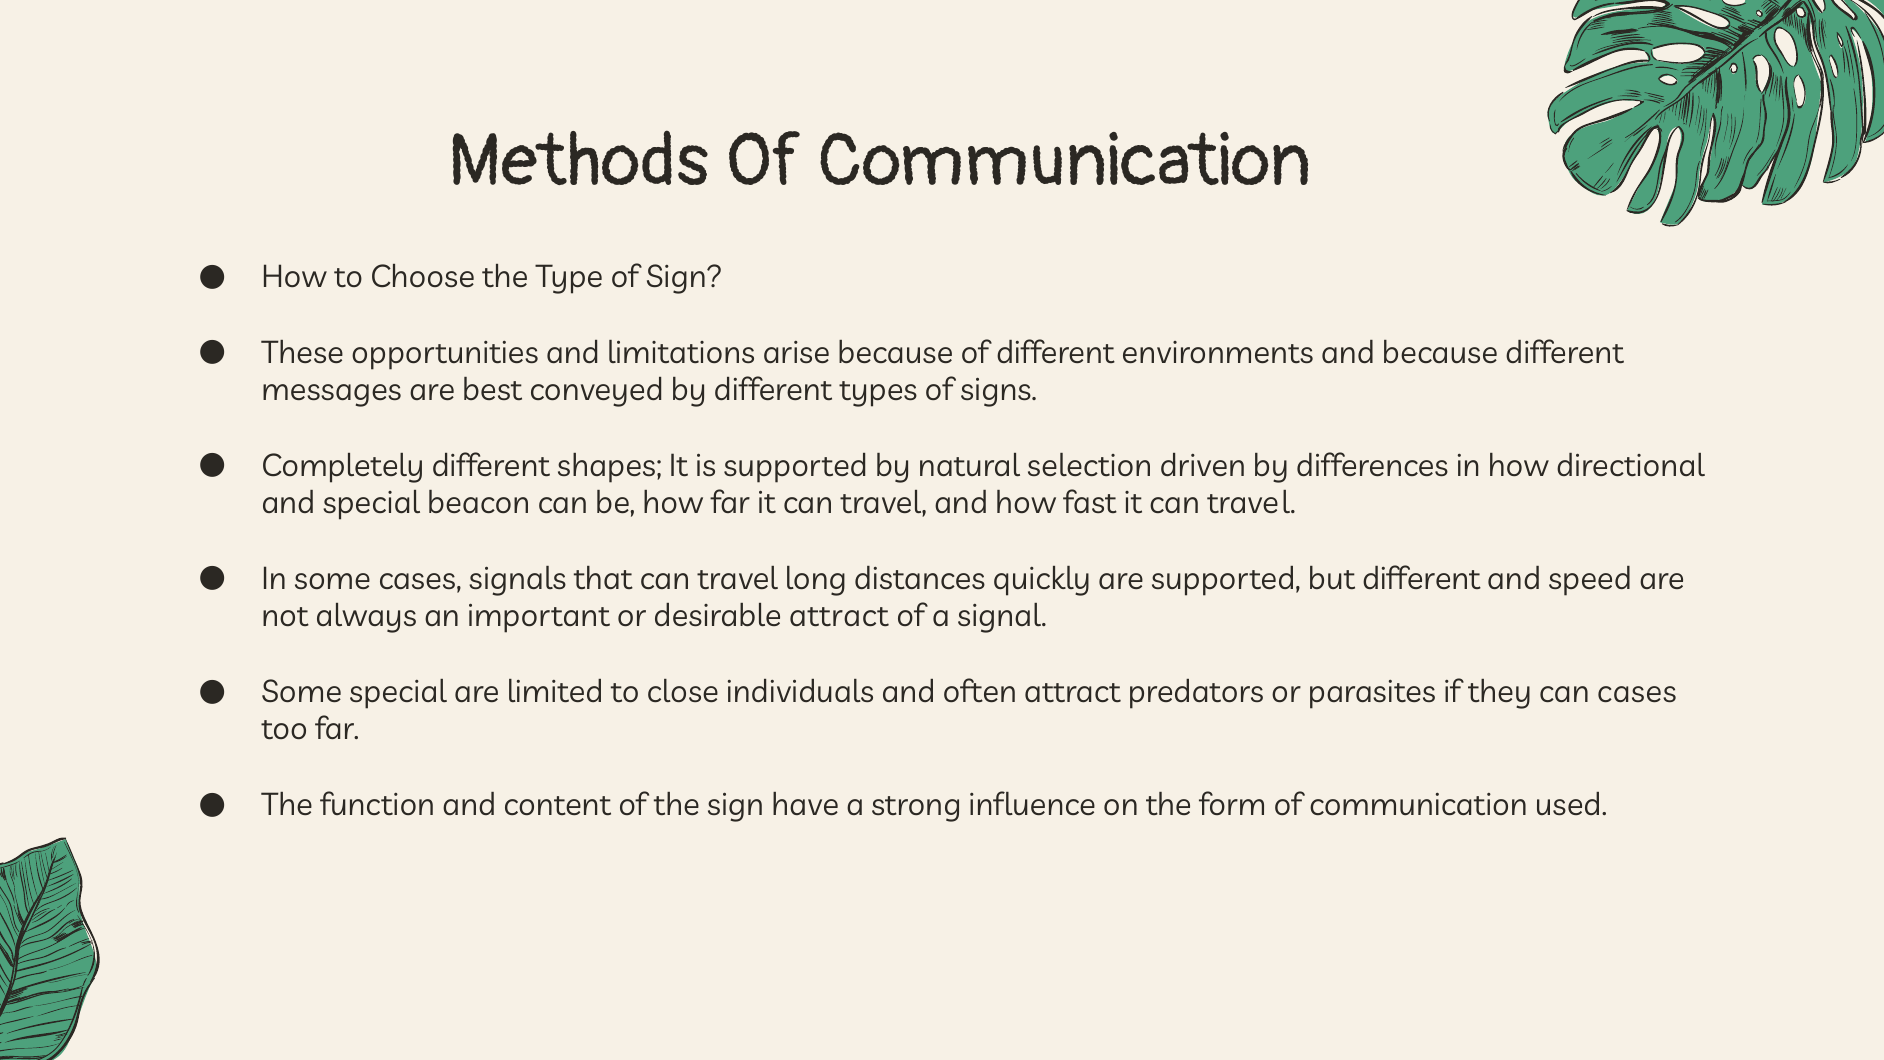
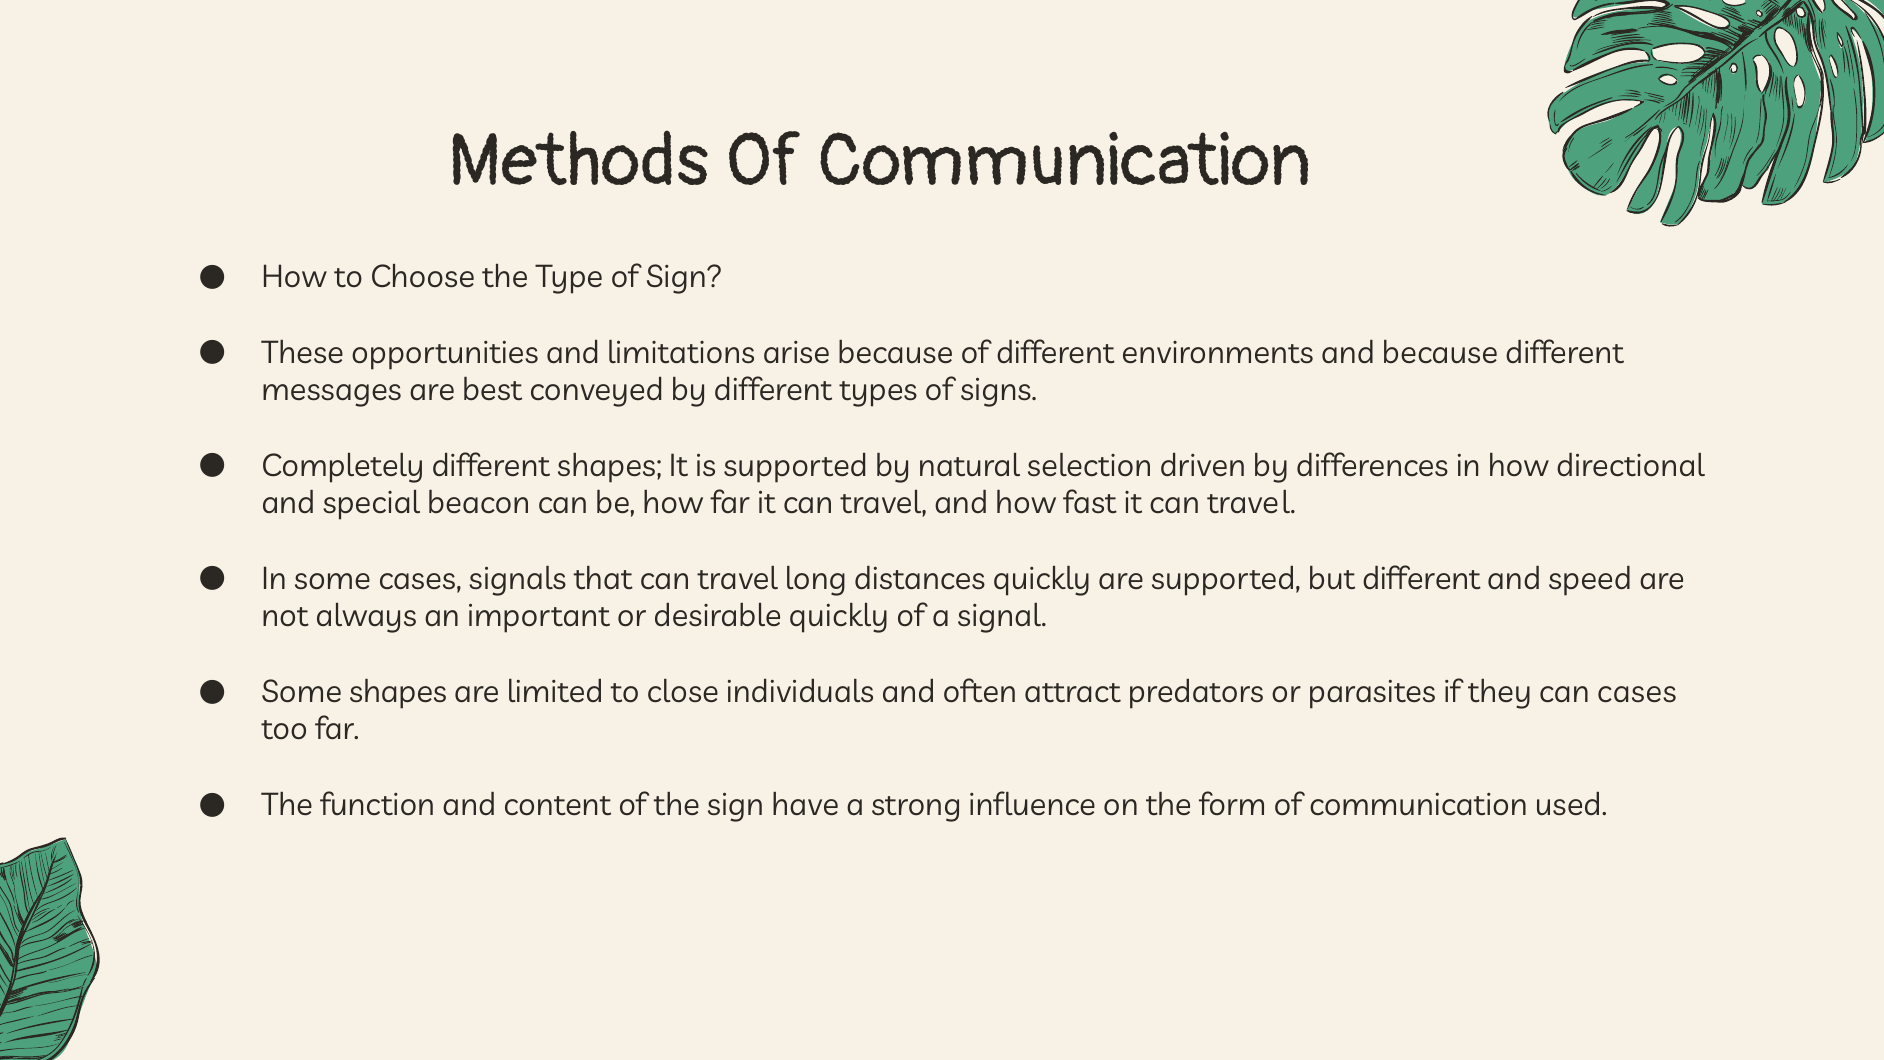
desirable attract: attract -> quickly
Some special: special -> shapes
